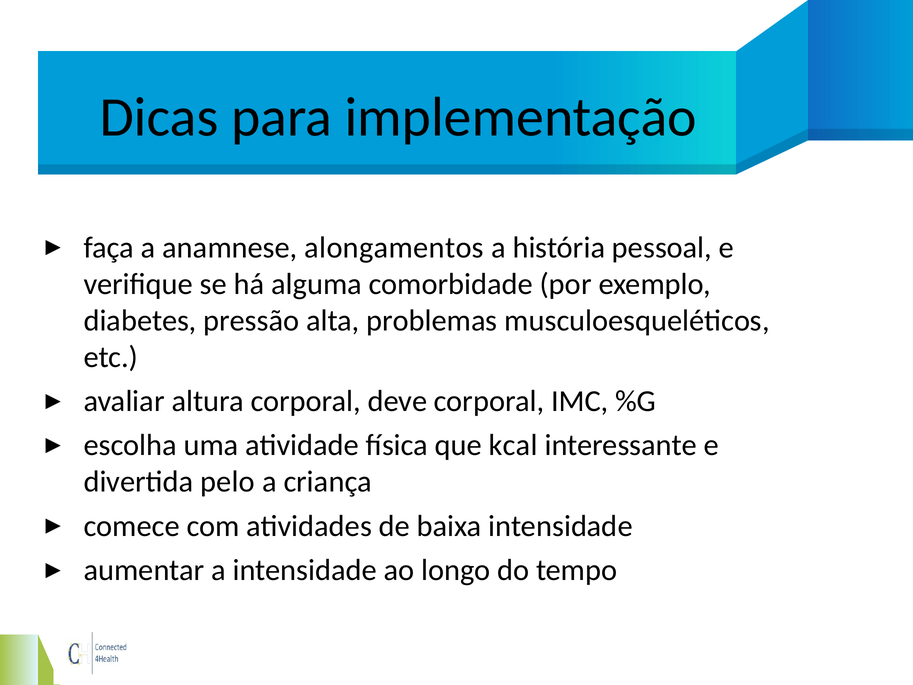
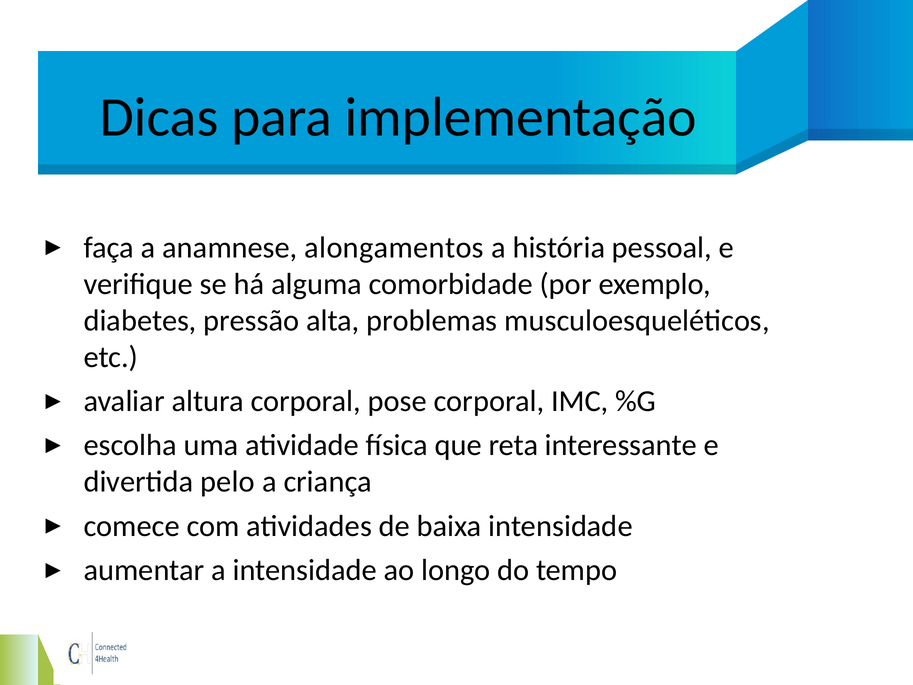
deve: deve -> pose
kcal: kcal -> reta
